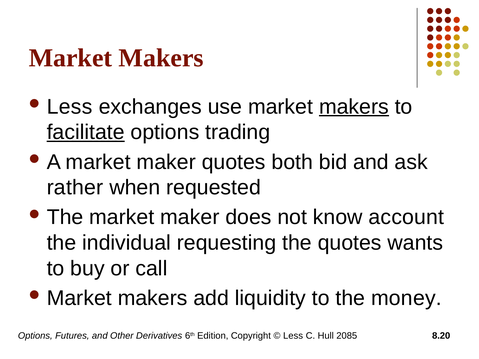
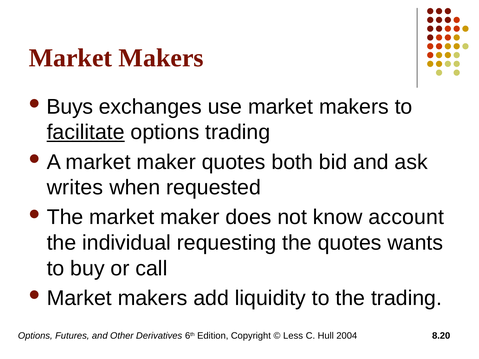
Less at (70, 107): Less -> Buys
makers at (354, 107) underline: present -> none
rather: rather -> writes
the money: money -> trading
2085: 2085 -> 2004
